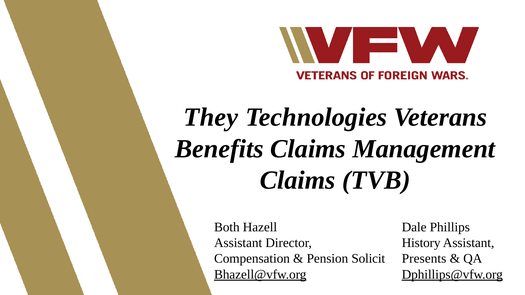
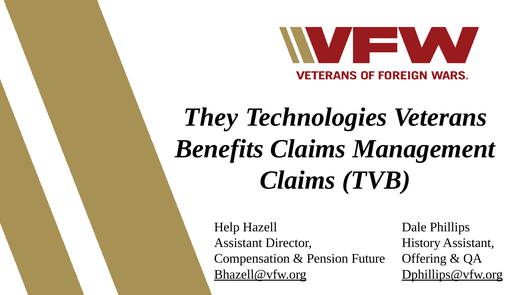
Both: Both -> Help
Solicit: Solicit -> Future
Presents: Presents -> Offering
